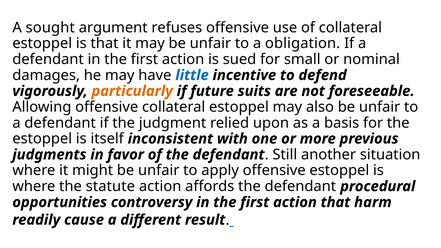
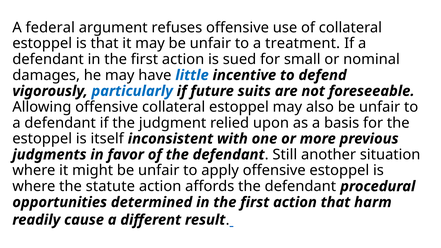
sought: sought -> federal
obligation: obligation -> treatment
particularly colour: orange -> blue
controversy: controversy -> determined
